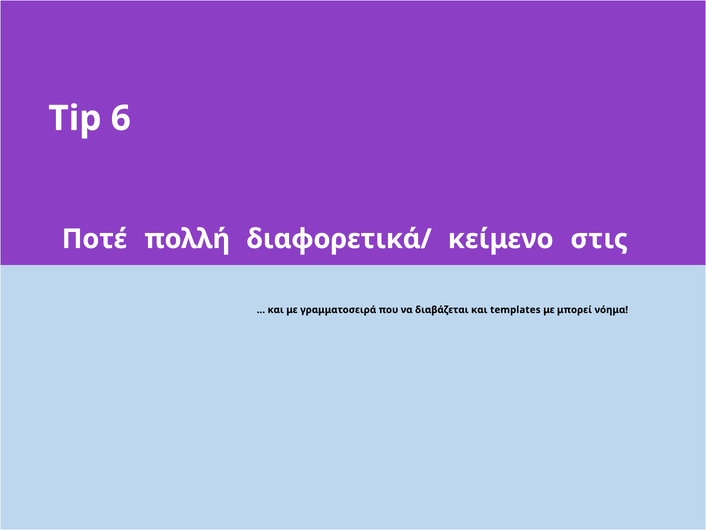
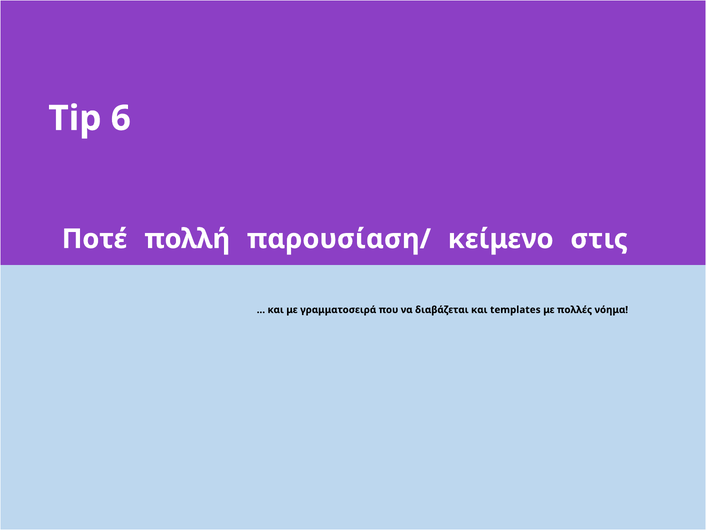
διαφορετικά/: διαφορετικά/ -> παρουσίαση/
μπορεί: μπορεί -> πολλές
